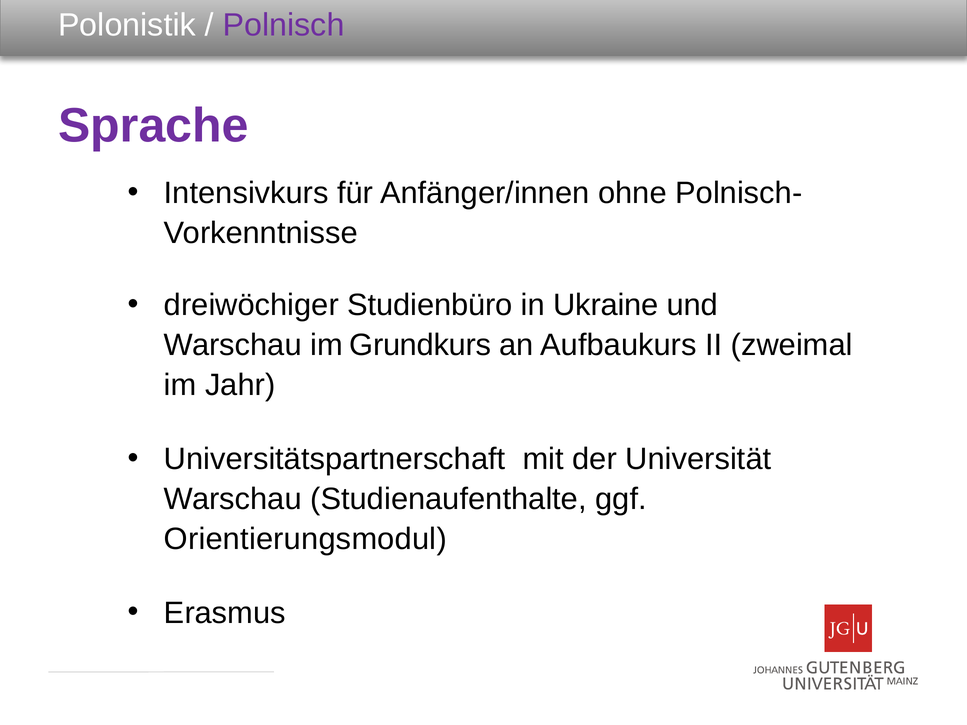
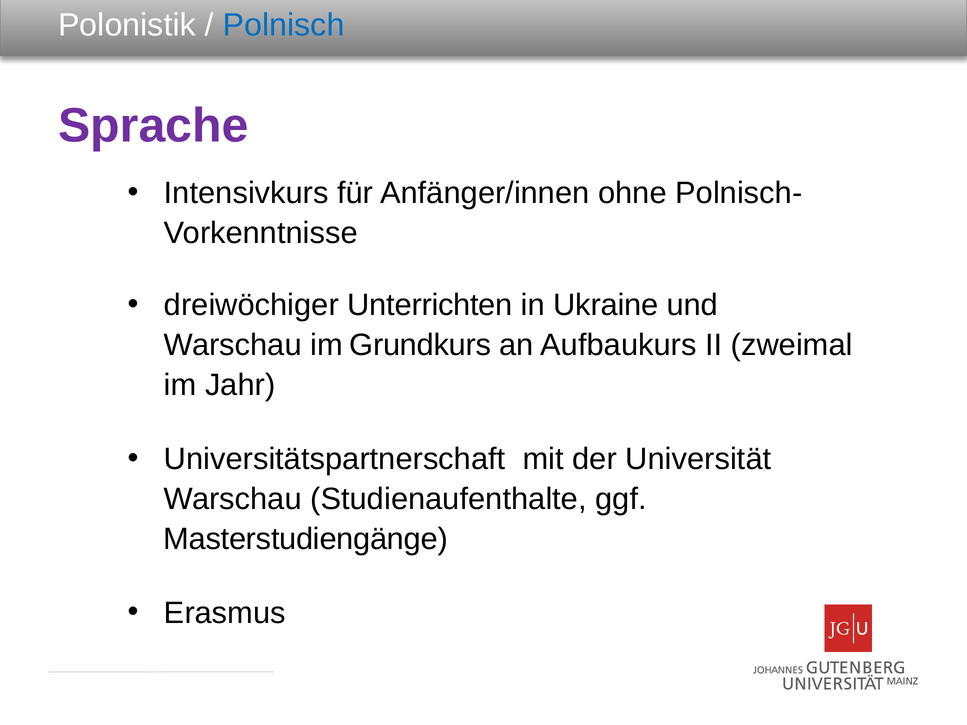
Polnisch colour: purple -> blue
Studienbüro: Studienbüro -> Unterrichten
Orientierungsmodul: Orientierungsmodul -> Masterstudiengänge
